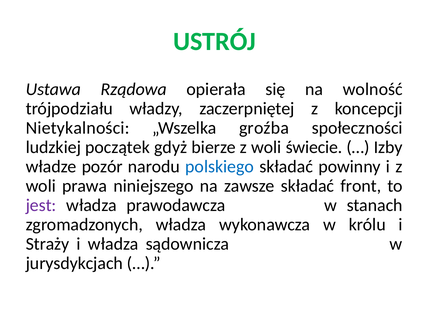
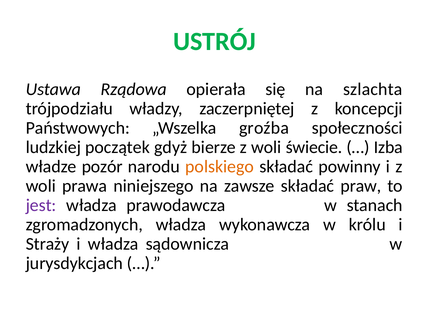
wolność: wolność -> szlachta
Nietykalności: Nietykalności -> Państwowych
Izby: Izby -> Izba
polskiego colour: blue -> orange
front: front -> praw
